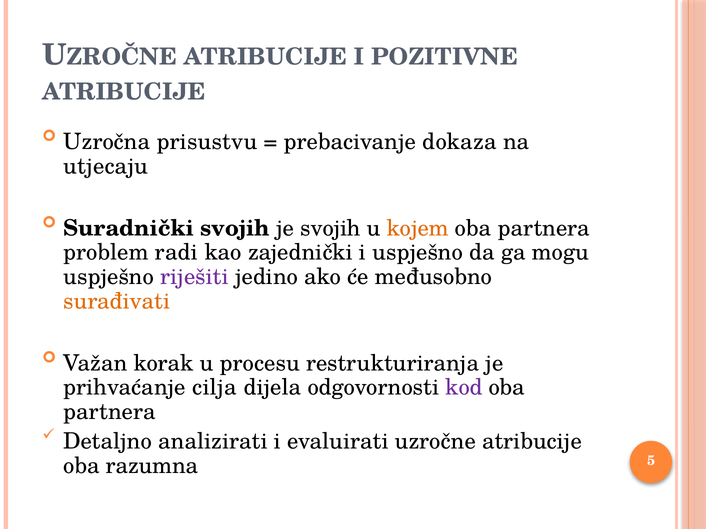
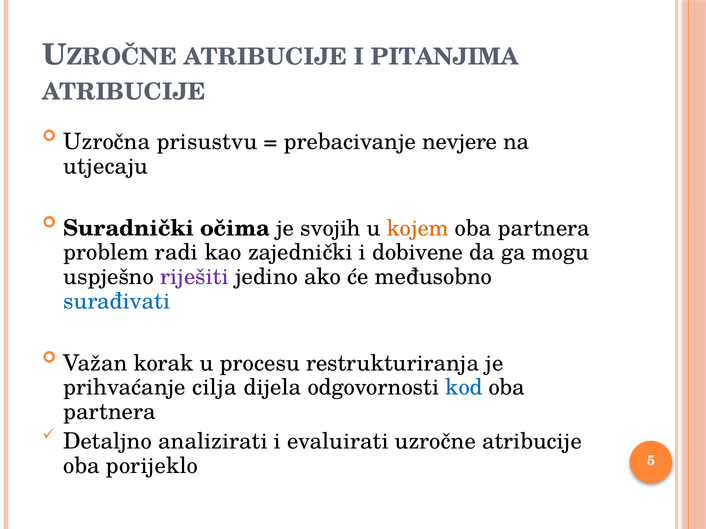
POZITIVNE: POZITIVNE -> PITANJIMA
dokaza: dokaza -> nevjere
Suradnički svojih: svojih -> očima
i uspješno: uspješno -> dobivene
surađivati colour: orange -> blue
kod colour: purple -> blue
razumna: razumna -> porijeklo
